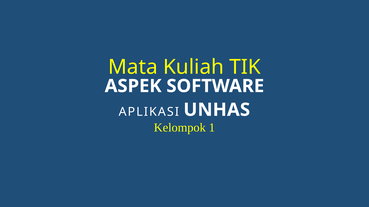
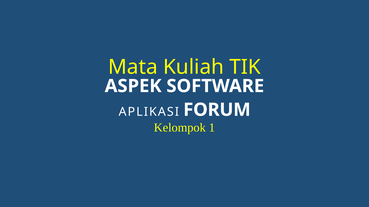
UNHAS: UNHAS -> FORUM
